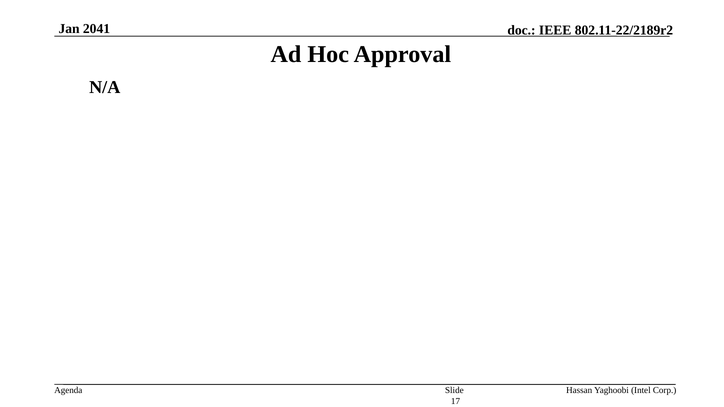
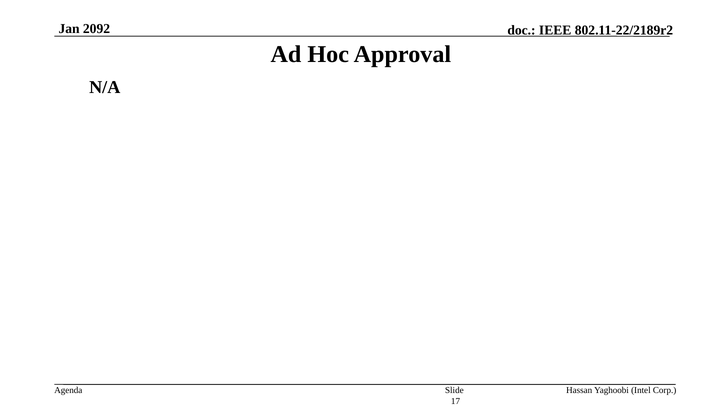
2041: 2041 -> 2092
